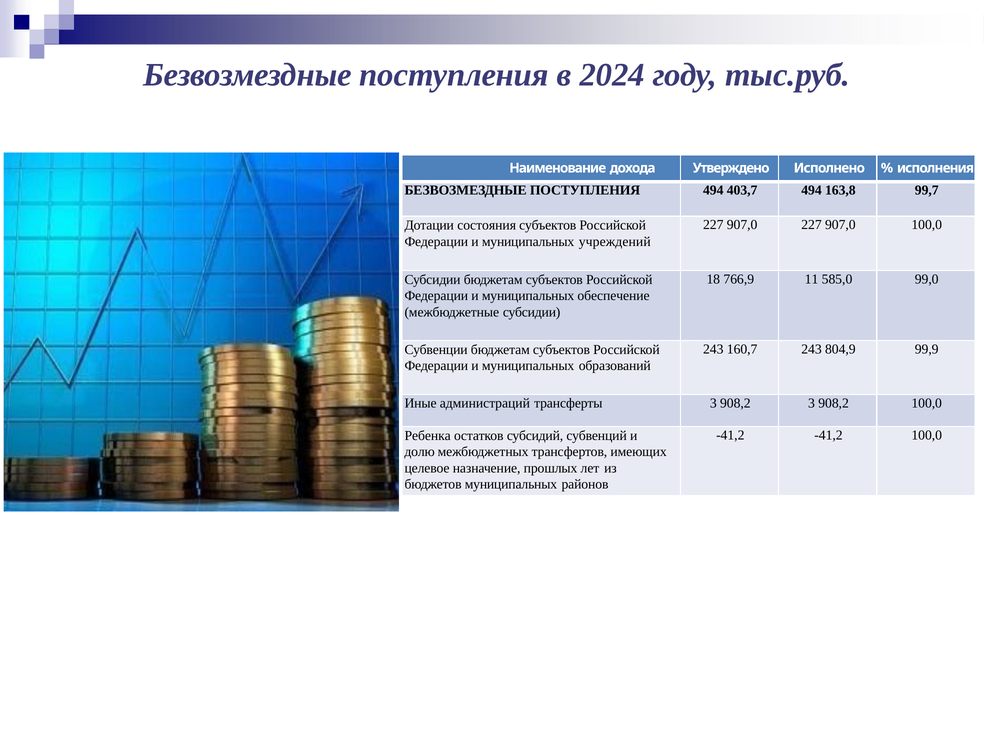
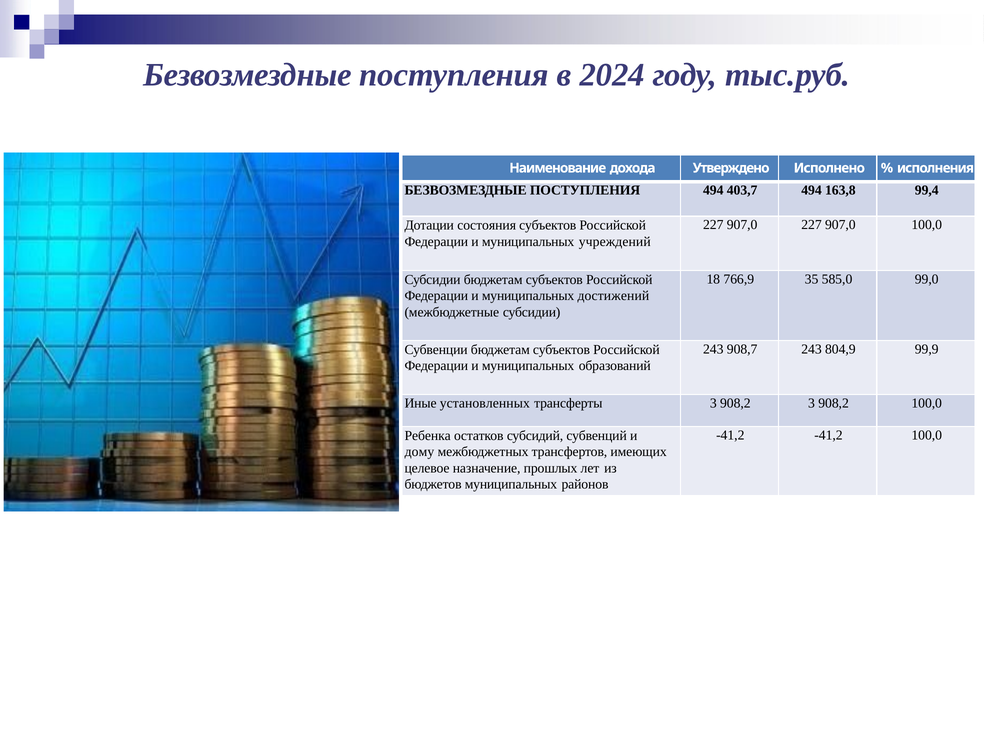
99,7: 99,7 -> 99,4
11: 11 -> 35
обеспечение: обеспечение -> достижений
160,7: 160,7 -> 908,7
администраций: администраций -> установленных
долю: долю -> дому
